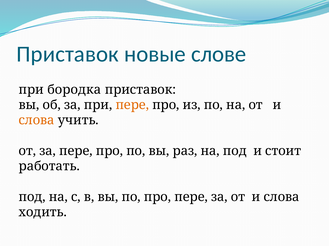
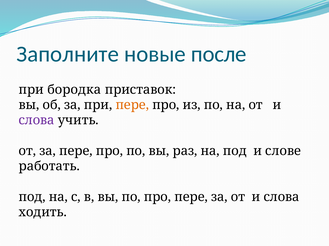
Приставок at (68, 54): Приставок -> Заполните
слове: слове -> после
слова at (37, 121) colour: orange -> purple
стоит: стоит -> слове
